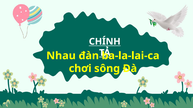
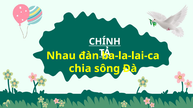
chơi: chơi -> chia
